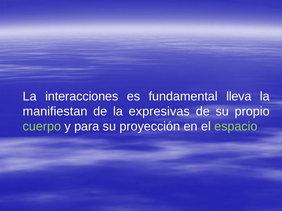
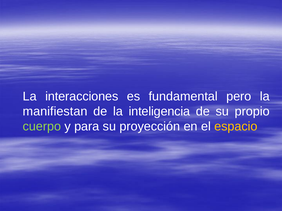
lleva: lleva -> pero
expresivas: expresivas -> inteligencia
espacio colour: light green -> yellow
